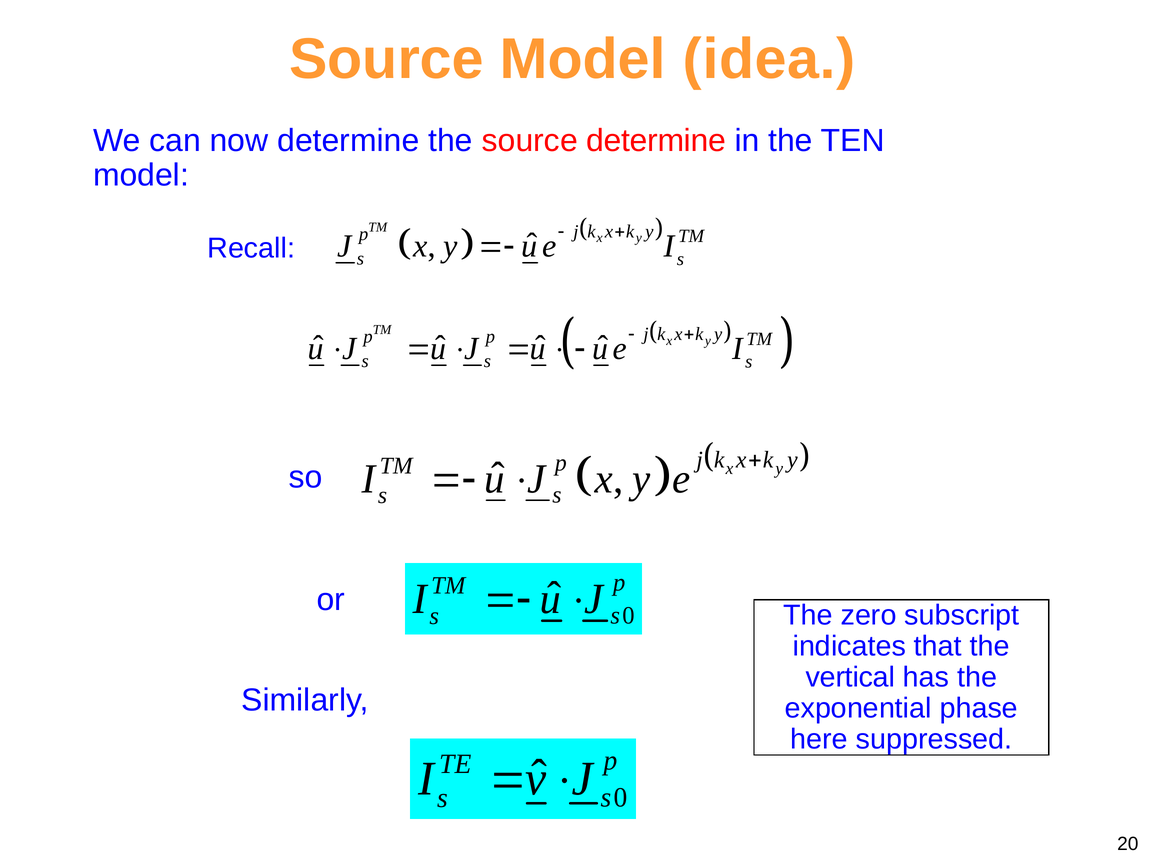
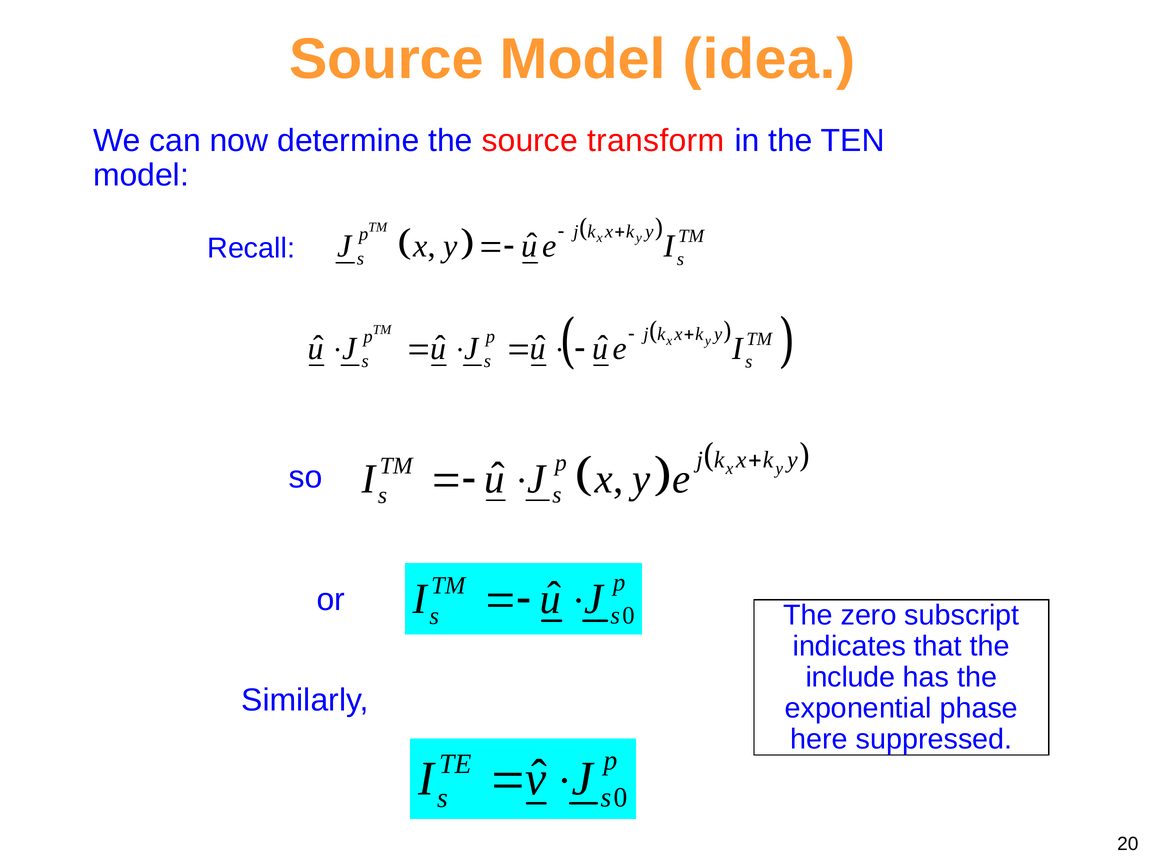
source determine: determine -> transform
vertical: vertical -> include
